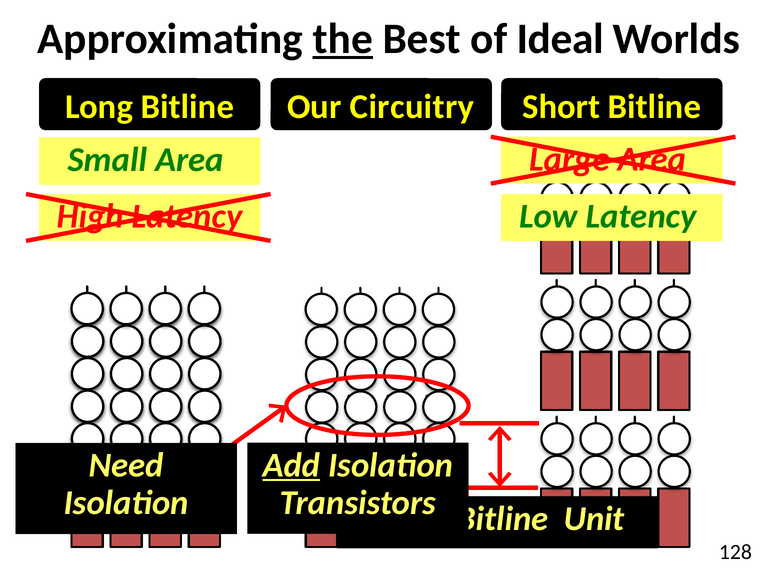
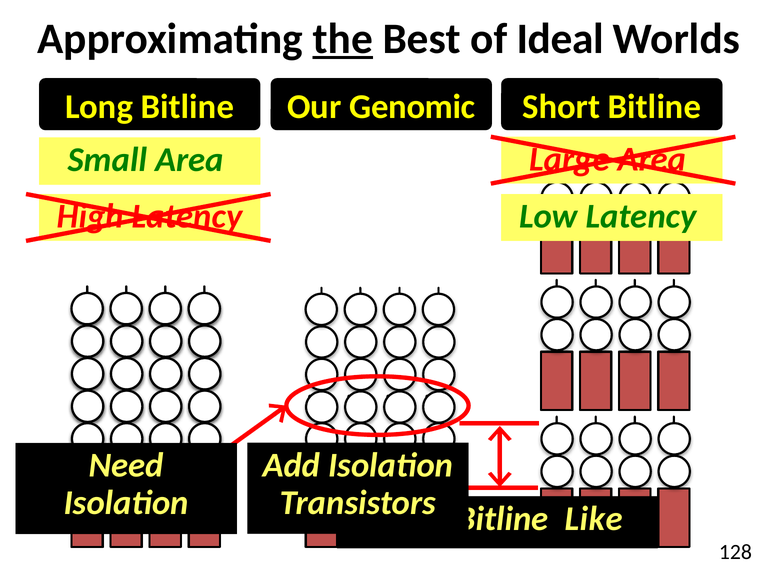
Circuitry: Circuitry -> Genomic
Add underline: present -> none
Unit: Unit -> Like
